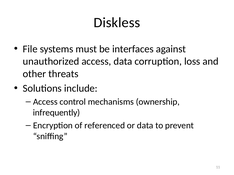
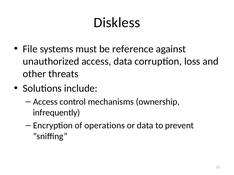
interfaces: interfaces -> reference
referenced: referenced -> operations
